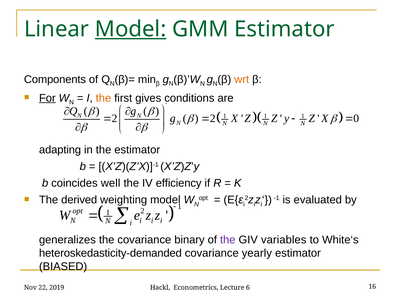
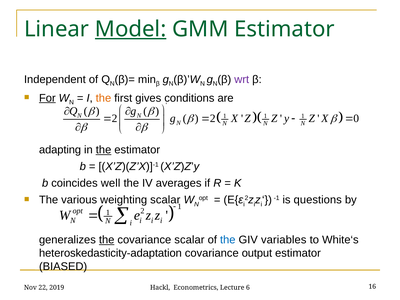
Components: Components -> Independent
wrt colour: orange -> purple
the at (104, 150) underline: none -> present
efficiency: efficiency -> averages
evaluated: evaluated -> questions
derived: derived -> various
weighting model: model -> scalar
the at (107, 240) underline: none -> present
covariance binary: binary -> scalar
the at (228, 240) colour: purple -> blue
heteroskedasticity-demanded: heteroskedasticity-demanded -> heteroskedasticity-adaptation
yearly: yearly -> output
